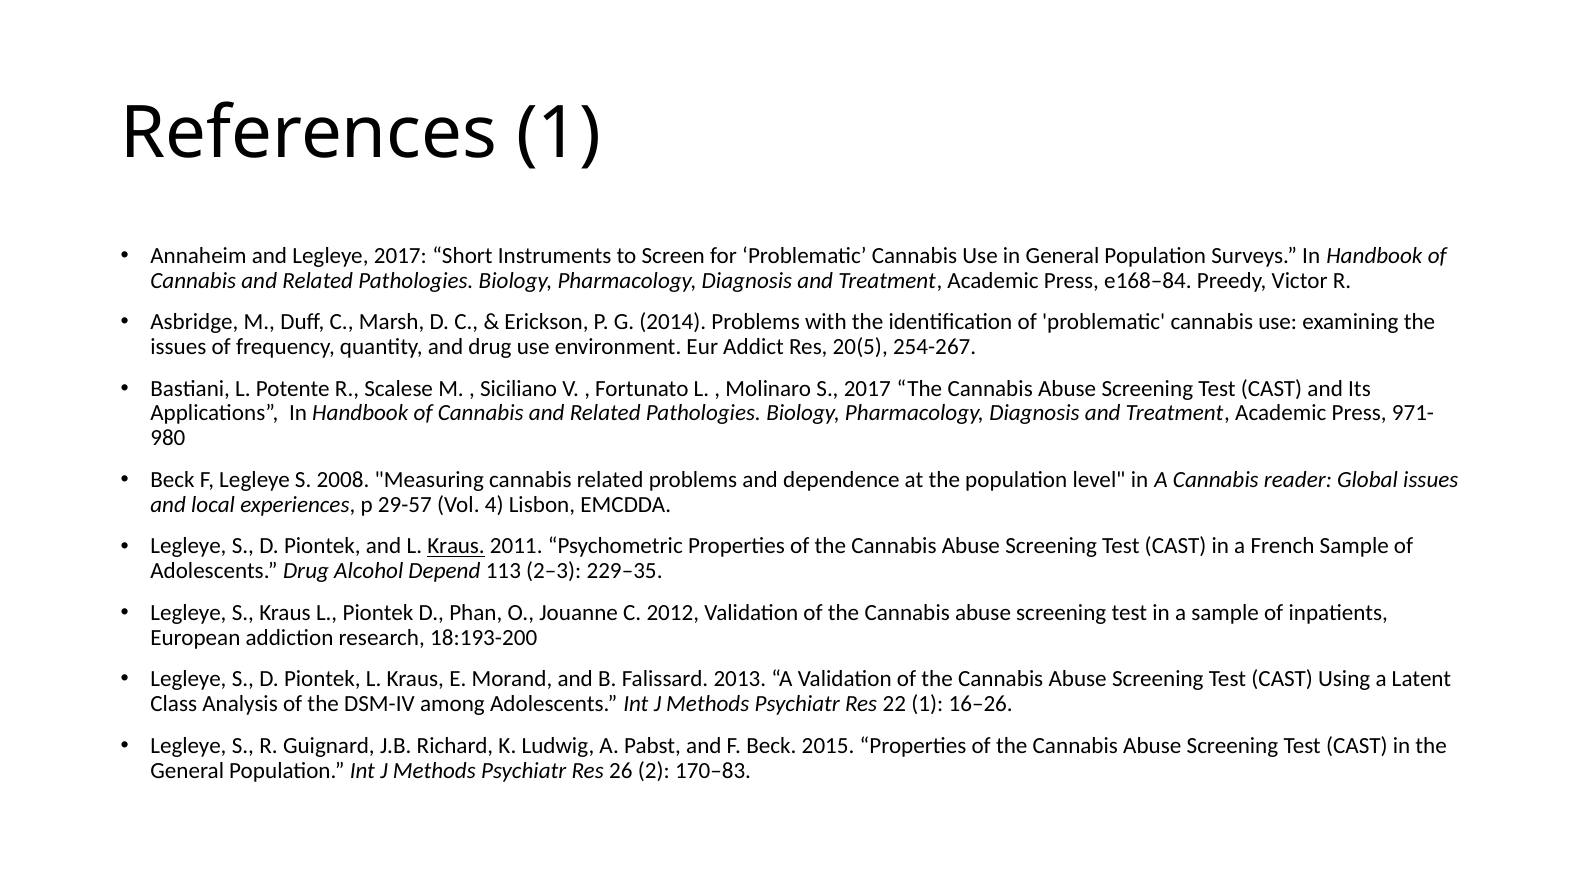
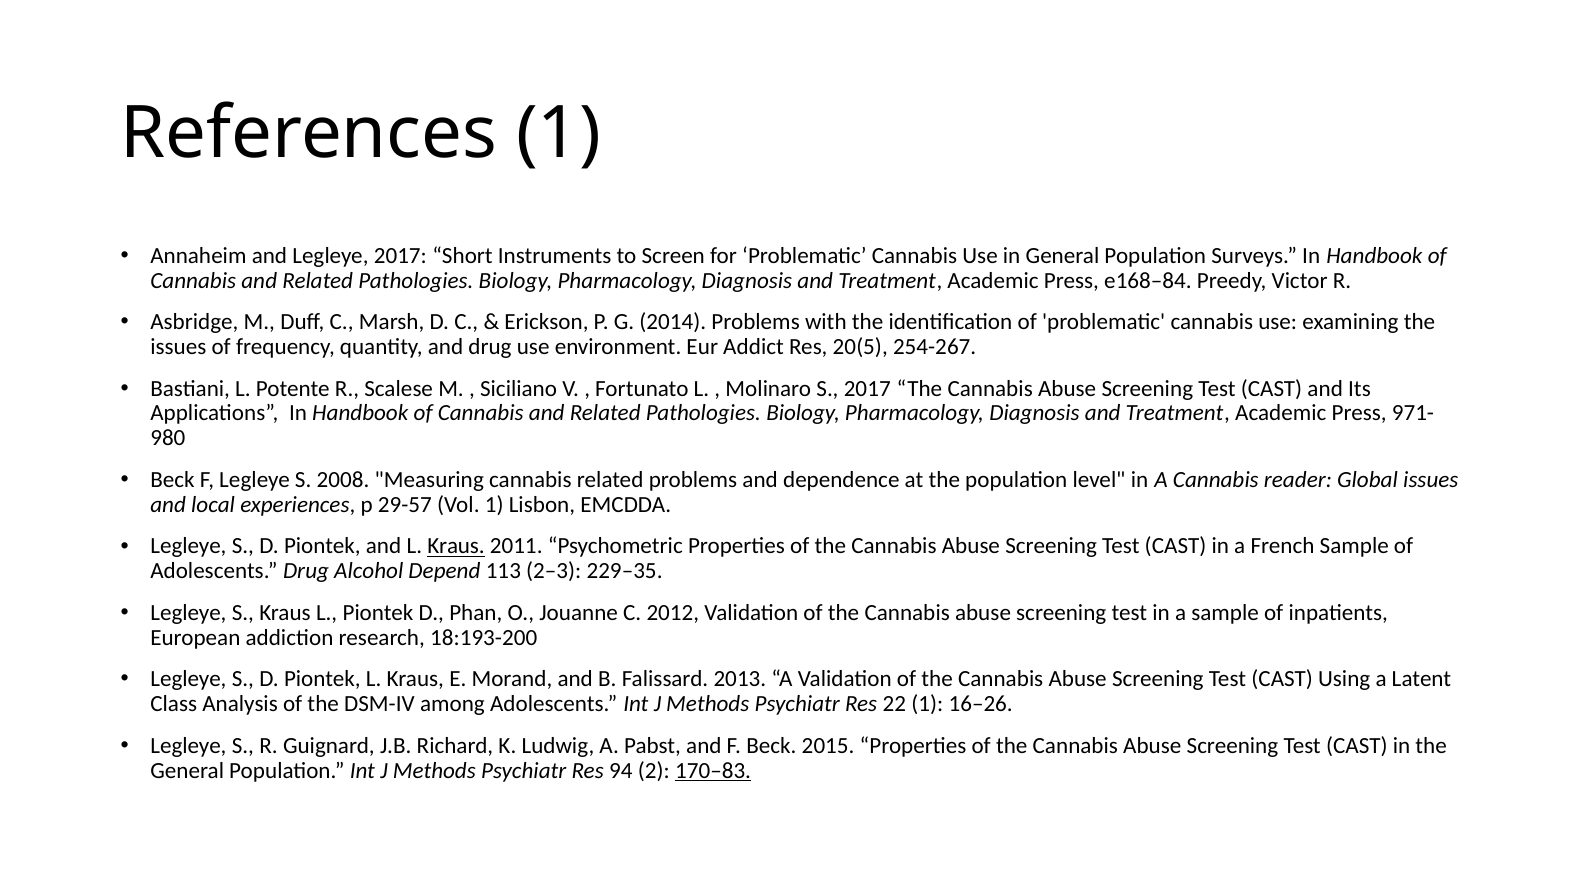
Vol 4: 4 -> 1
26: 26 -> 94
170–83 underline: none -> present
